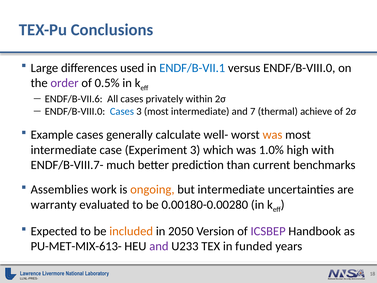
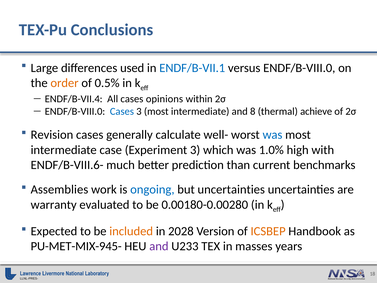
order colour: purple -> orange
ENDF/B-VII.6: ENDF/B-VII.6 -> ENDF/B-VII.4
privately: privately -> opinions
7: 7 -> 8
Example: Example -> Revision
was at (272, 135) colour: orange -> blue
ENDF/B-VIII.7-: ENDF/B-VIII.7- -> ENDF/B-VIII.6-
ongoing colour: orange -> blue
but intermediate: intermediate -> uncertainties
2050: 2050 -> 2028
ICSBEP colour: purple -> orange
PU-MET-MIX-613-: PU-MET-MIX-613- -> PU-MET-MIX-945-
funded: funded -> masses
